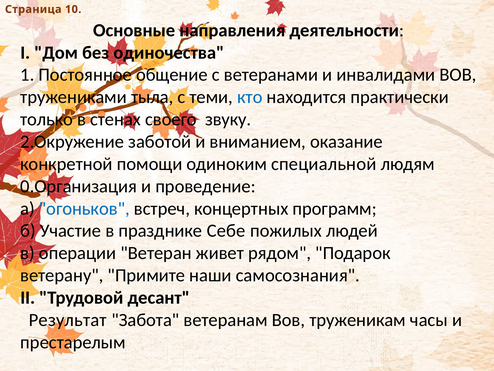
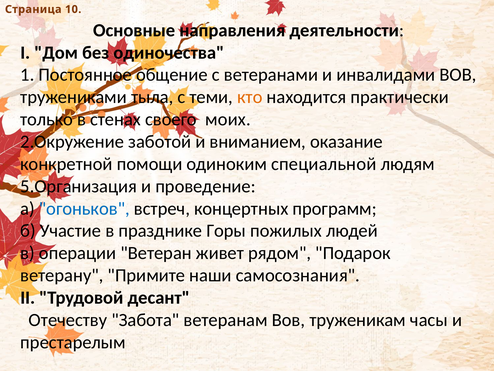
кто colour: blue -> orange
звуку: звуку -> моих
0.Организация: 0.Организация -> 5.Организация
Себе: Себе -> Горы
Результат: Результат -> Отечеству
